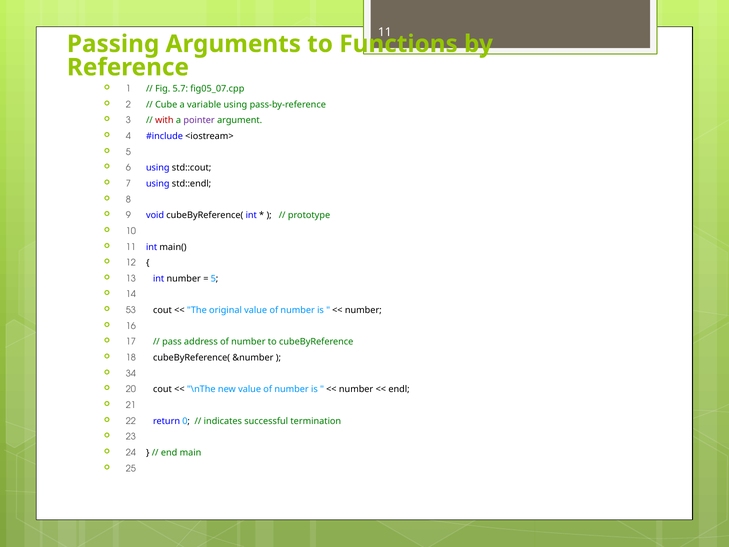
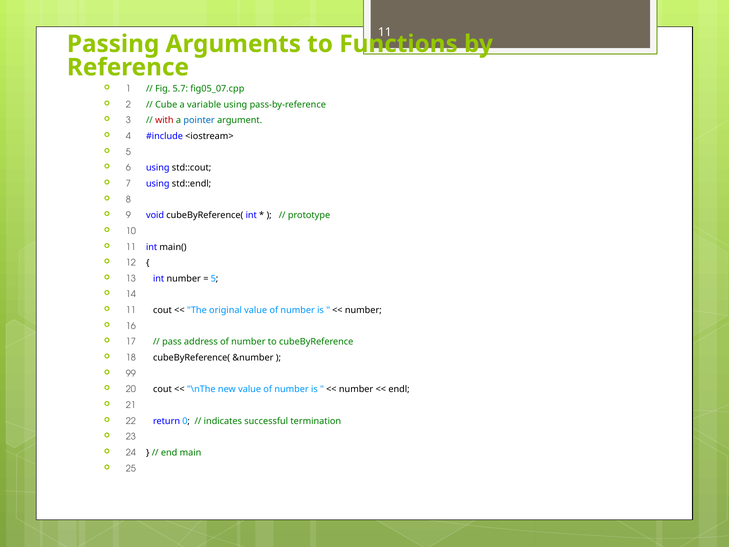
pointer colour: purple -> blue
53 at (131, 310): 53 -> 11
34: 34 -> 99
